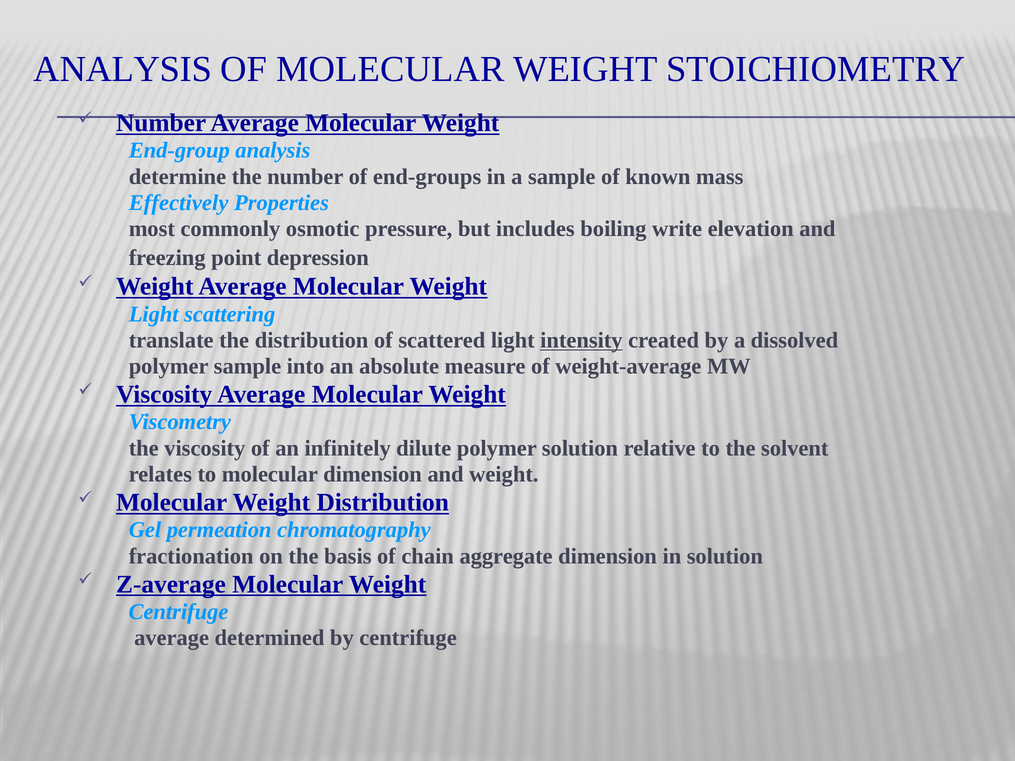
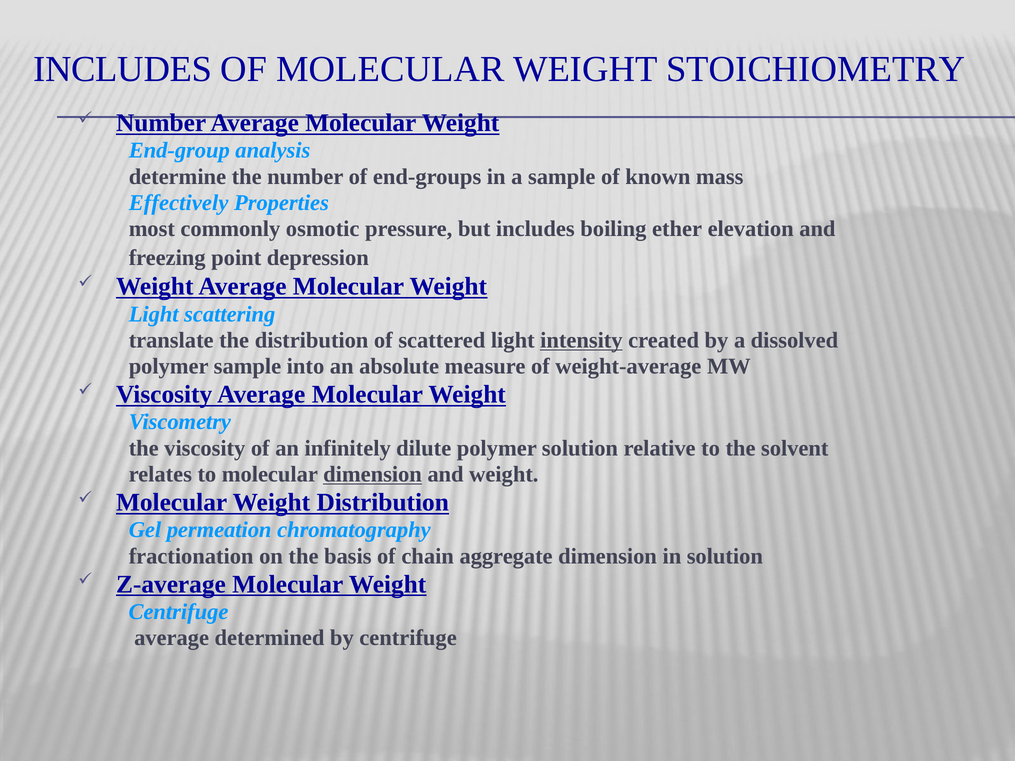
ANALYSIS at (123, 69): ANALYSIS -> INCLUDES
write: write -> ether
dimension at (373, 475) underline: none -> present
